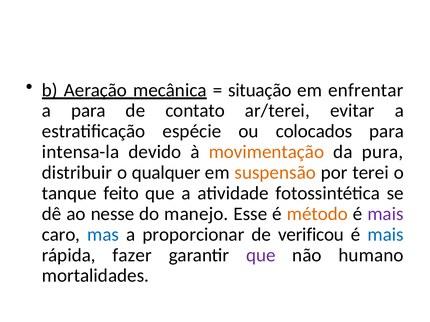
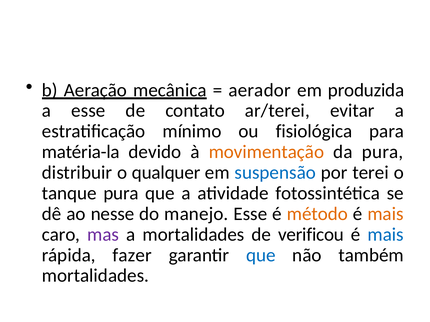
situação: situação -> aerador
enfrentar: enfrentar -> produzida
a para: para -> esse
espécie: espécie -> mínimo
colocados: colocados -> fisiológica
intensa-la: intensa-la -> matéria-la
suspensão colour: orange -> blue
tanque feito: feito -> pura
mais at (386, 214) colour: purple -> orange
mas colour: blue -> purple
a proporcionar: proporcionar -> mortalidades
que at (261, 255) colour: purple -> blue
humano: humano -> também
